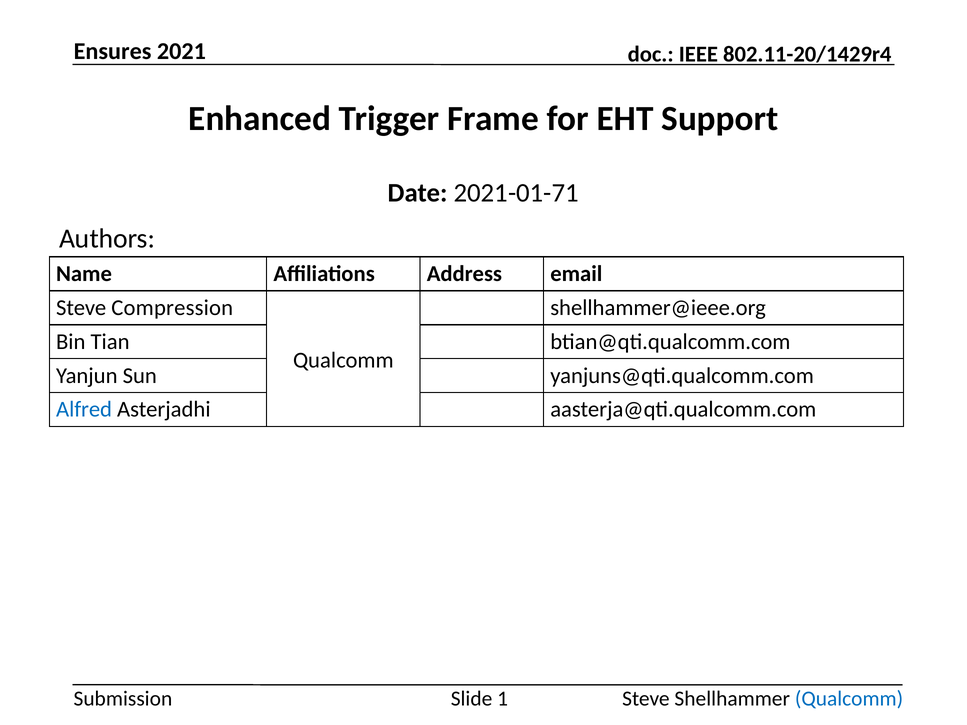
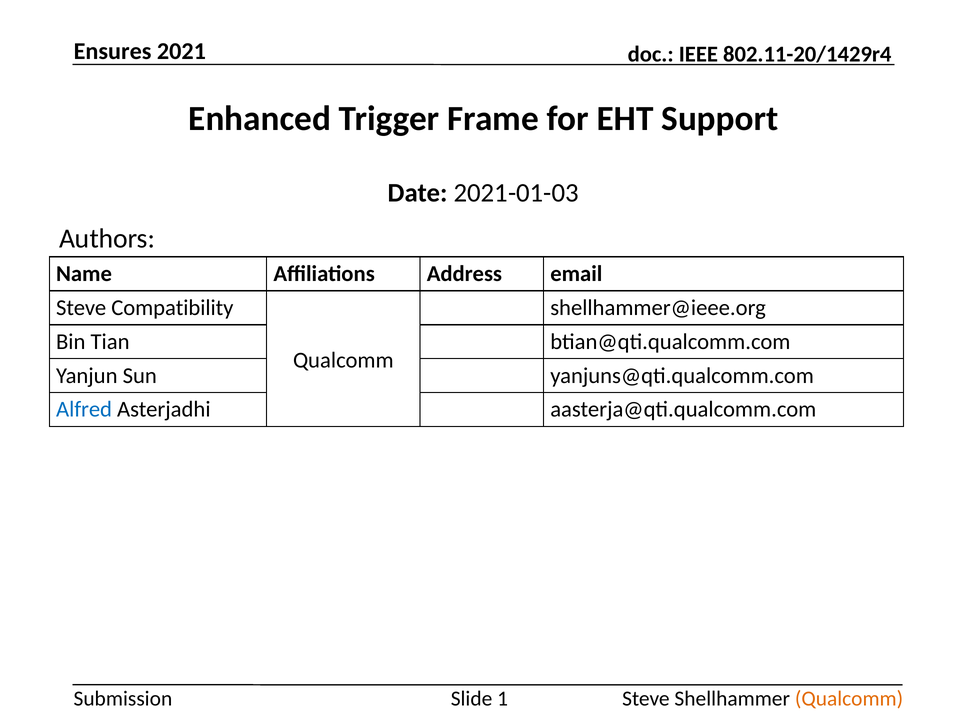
2021-01-71: 2021-01-71 -> 2021-01-03
Compression: Compression -> Compatibility
Qualcomm at (849, 699) colour: blue -> orange
